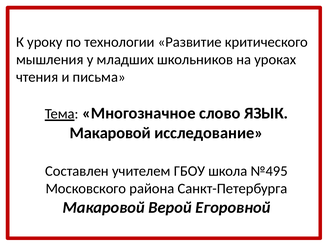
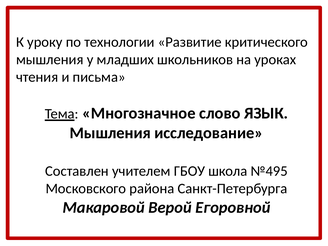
Макаровой at (110, 133): Макаровой -> Мышления
